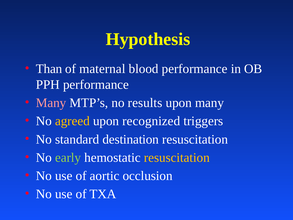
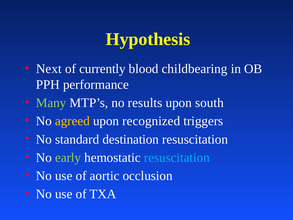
Than: Than -> Next
maternal: maternal -> currently
blood performance: performance -> childbearing
Many at (51, 103) colour: pink -> light green
upon many: many -> south
resuscitation at (177, 157) colour: yellow -> light blue
